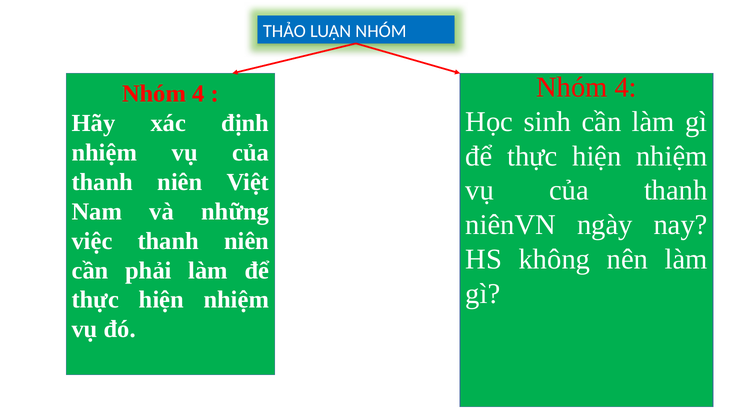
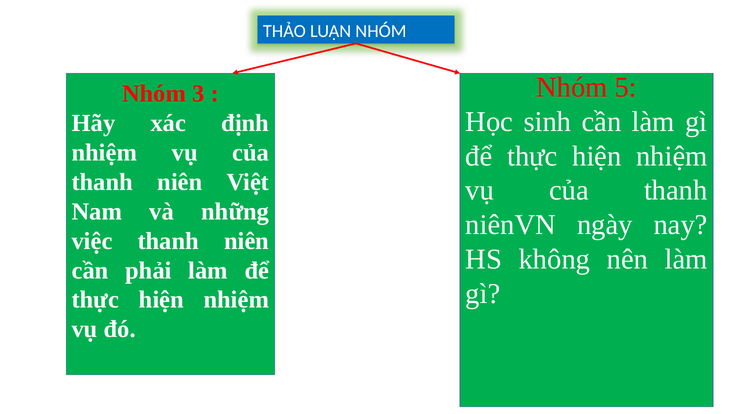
4 at (626, 87): 4 -> 5
4 at (198, 94): 4 -> 3
